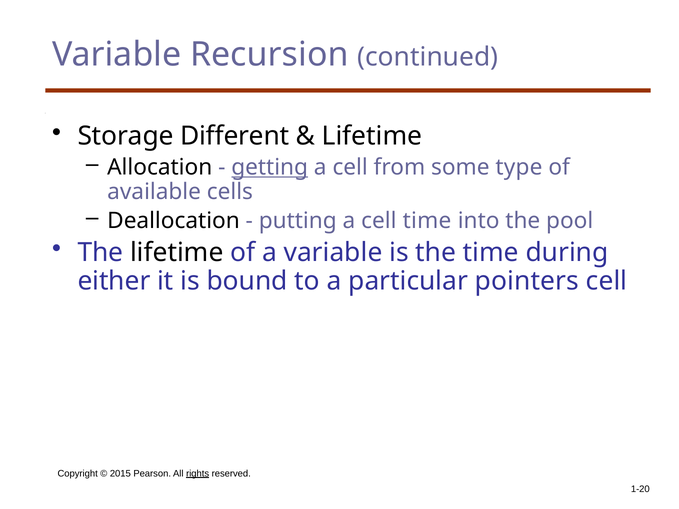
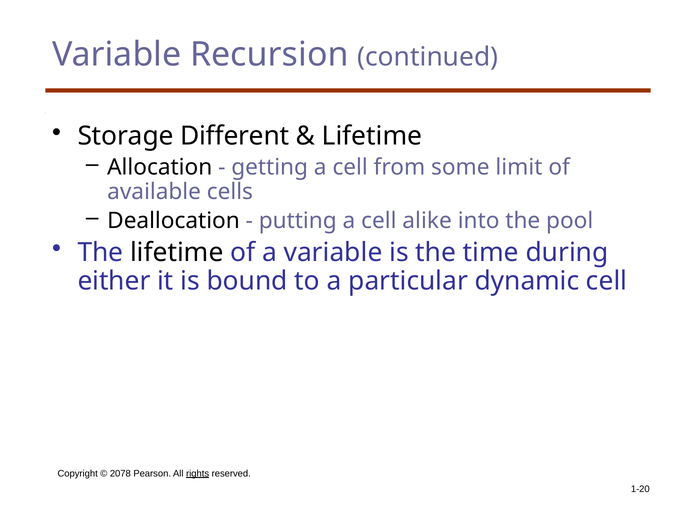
getting underline: present -> none
type: type -> limit
cell time: time -> alike
pointers: pointers -> dynamic
2015: 2015 -> 2078
